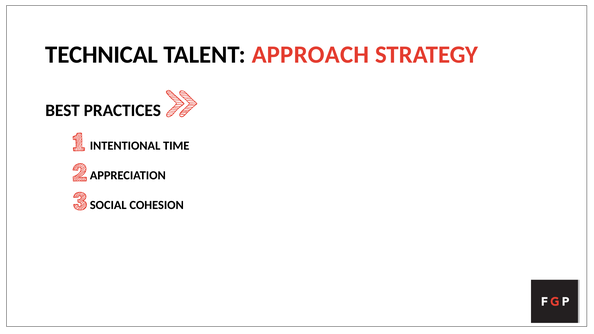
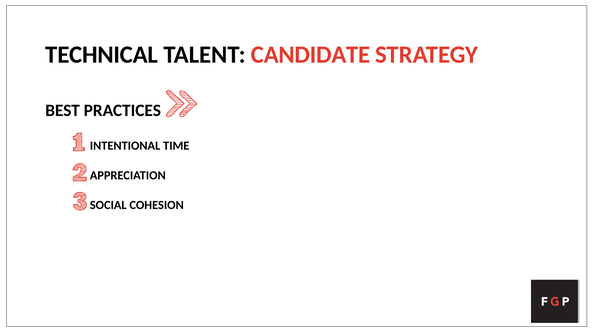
APPROACH: APPROACH -> CANDIDATE
